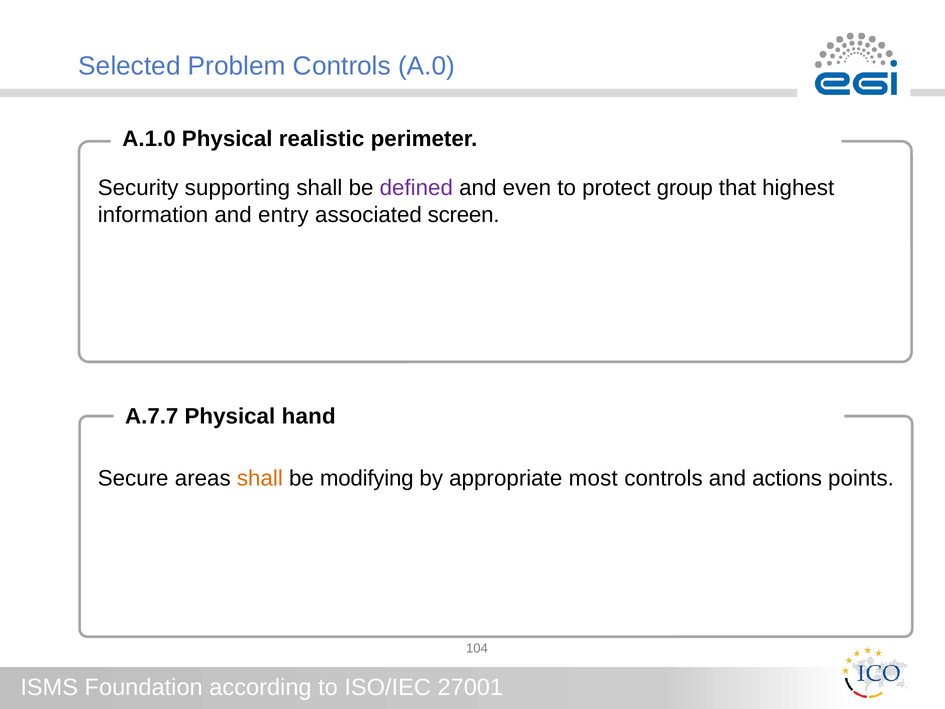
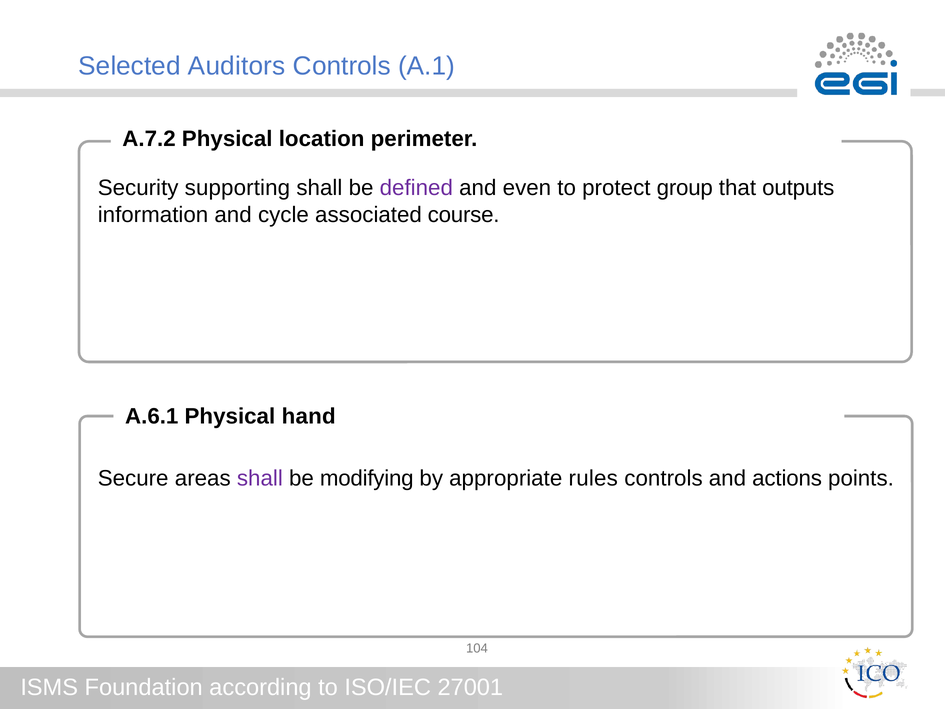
Problem: Problem -> Auditors
A.0: A.0 -> A.1
A.1.0: A.1.0 -> A.7.2
realistic: realistic -> location
highest: highest -> outputs
entry: entry -> cycle
screen: screen -> course
A.7.7: A.7.7 -> A.6.1
shall at (260, 478) colour: orange -> purple
most: most -> rules
